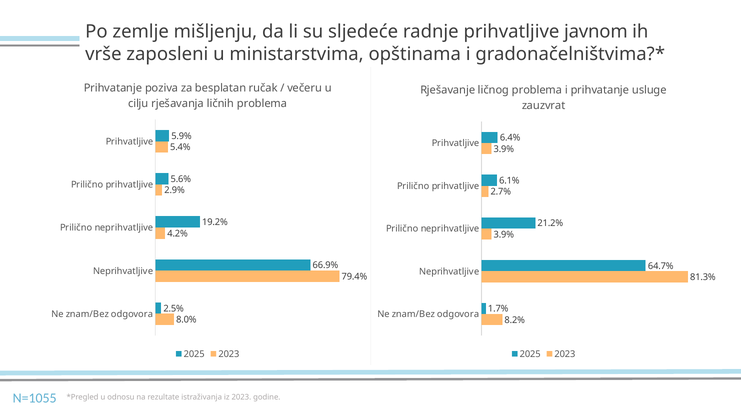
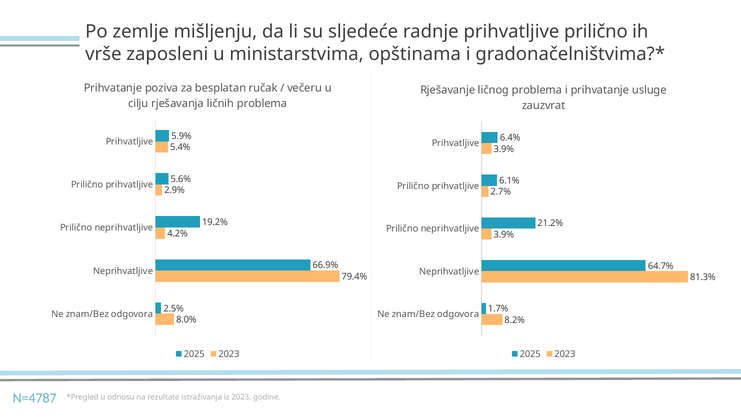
prihvatljive javnom: javnom -> prilično
N=1055: N=1055 -> N=4787
